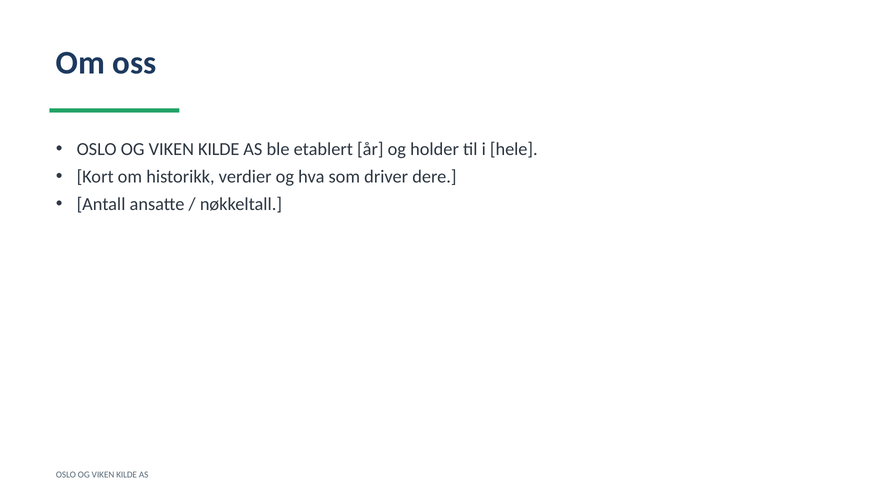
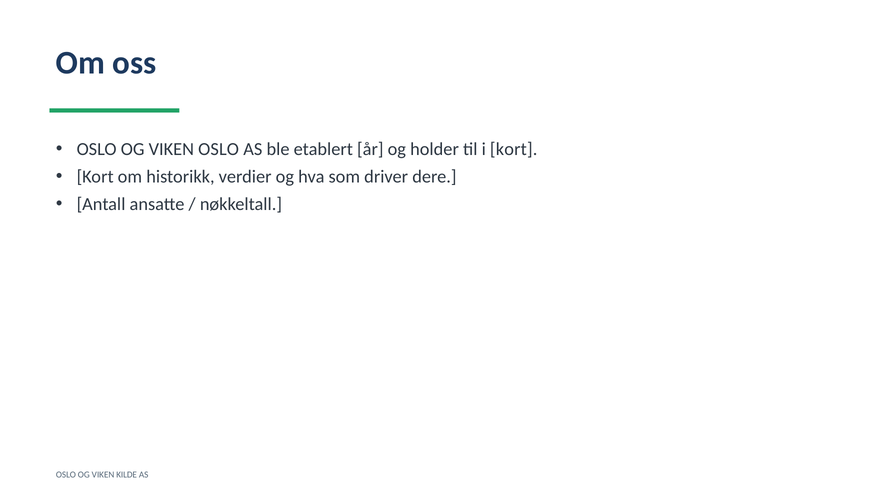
KILDE at (219, 149): KILDE -> OSLO
i hele: hele -> kort
